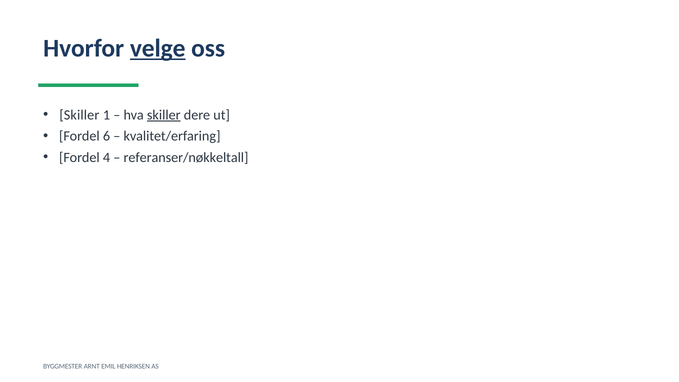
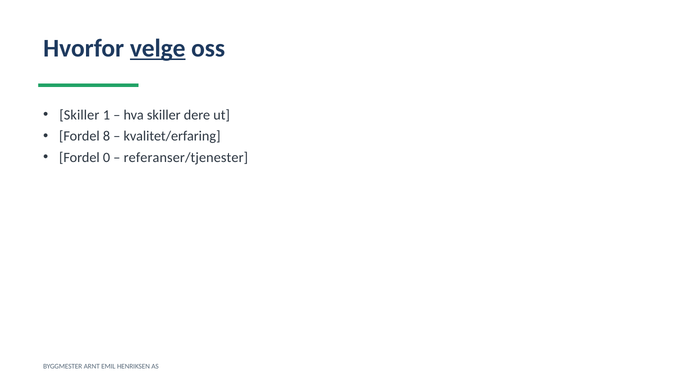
skiller at (164, 115) underline: present -> none
6: 6 -> 8
4: 4 -> 0
referanser/nøkkeltall: referanser/nøkkeltall -> referanser/tjenester
